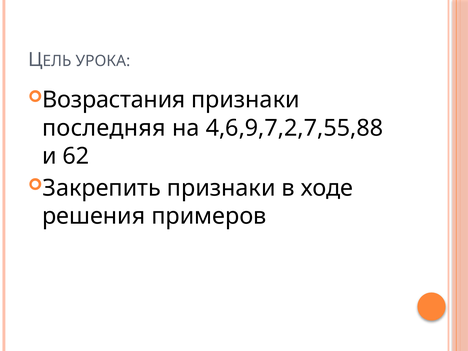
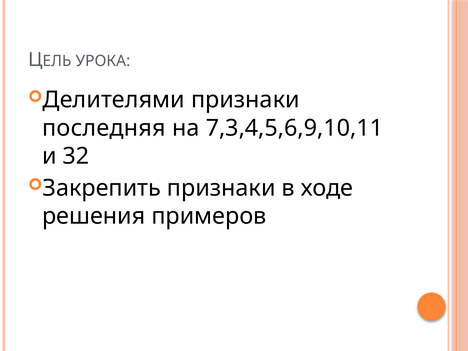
Возрастания: Возрастания -> Делителями
4,6,9,7,2,7,55,88: 4,6,9,7,2,7,55,88 -> 7,3,4,5,6,9,10,11
62: 62 -> 32
